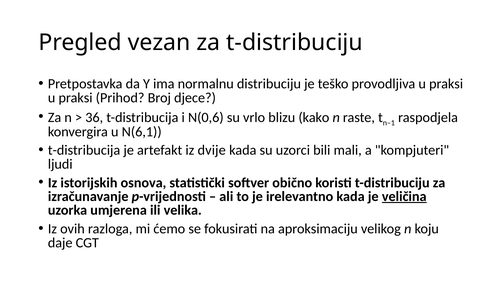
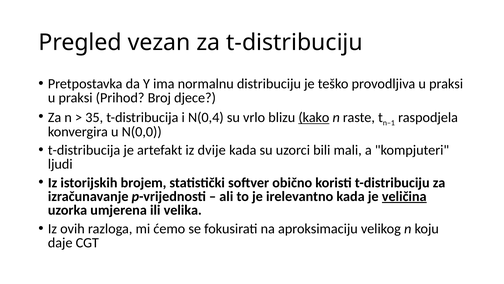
36: 36 -> 35
N(0,6: N(0,6 -> N(0,4
kako underline: none -> present
N(6,1: N(6,1 -> N(0,0
osnova: osnova -> brojem
